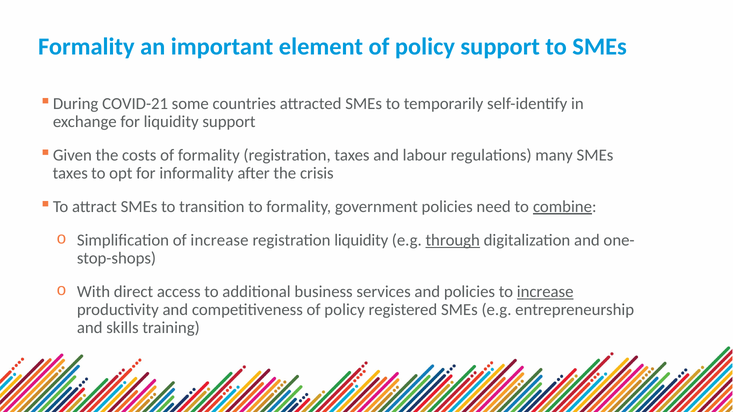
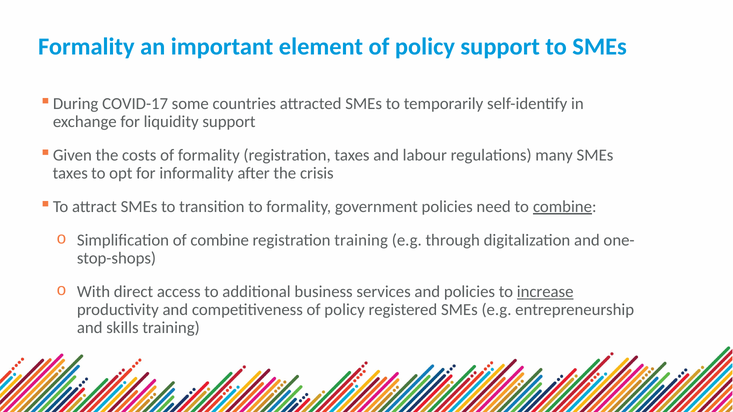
COVID-21: COVID-21 -> COVID-17
of increase: increase -> combine
registration liquidity: liquidity -> training
through underline: present -> none
